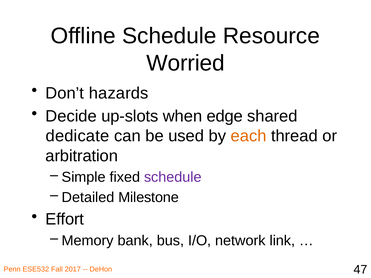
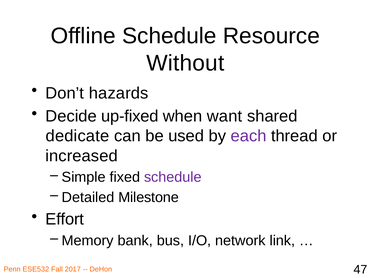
Worried: Worried -> Without
up-slots: up-slots -> up-fixed
edge: edge -> want
each colour: orange -> purple
arbitration: arbitration -> increased
